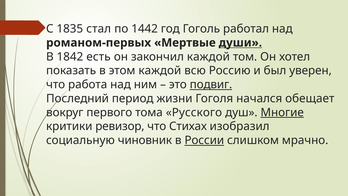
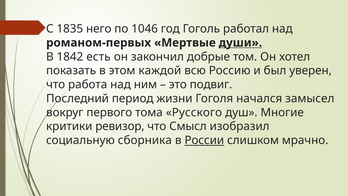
стал: стал -> него
1442: 1442 -> 1046
закончил каждой: каждой -> добрые
подвиг underline: present -> none
обещает: обещает -> замысел
Многие underline: present -> none
Стихах: Стихах -> Смысл
чиновник: чиновник -> сборника
